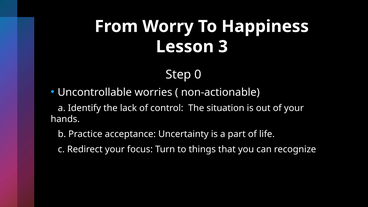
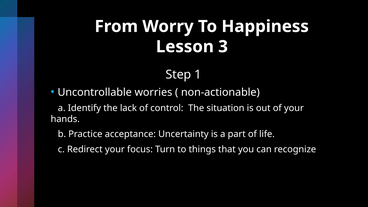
0: 0 -> 1
